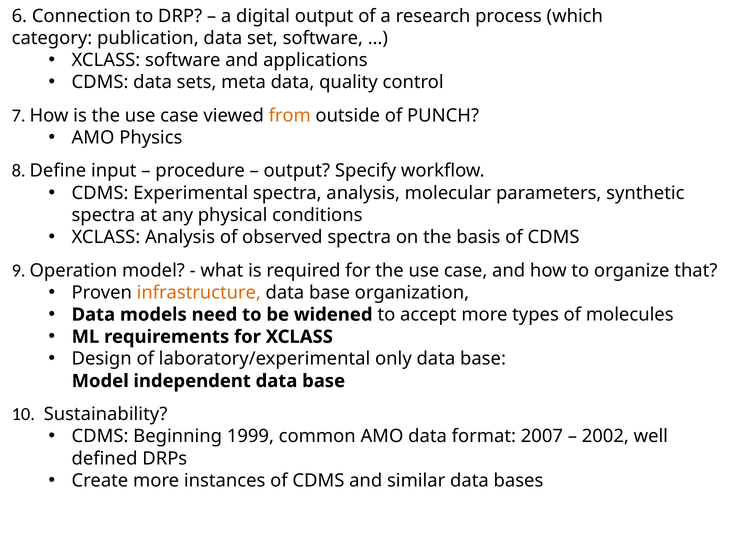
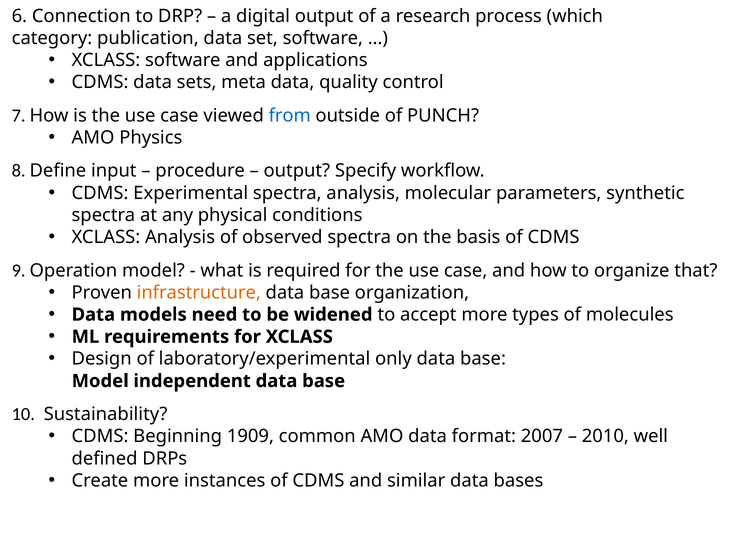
from colour: orange -> blue
1999: 1999 -> 1909
2002: 2002 -> 2010
